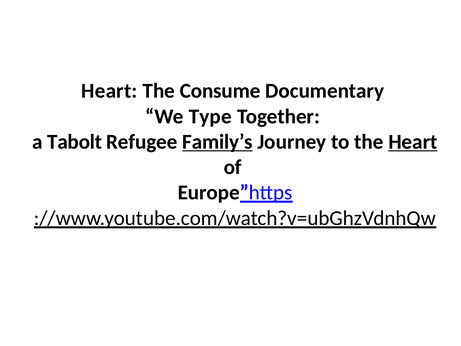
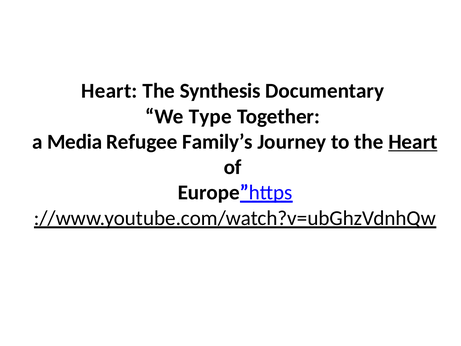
Consume: Consume -> Synthesis
Tabolt: Tabolt -> Media
Family’s underline: present -> none
